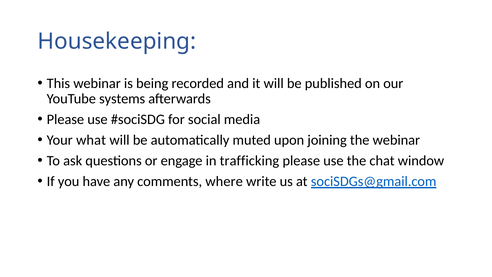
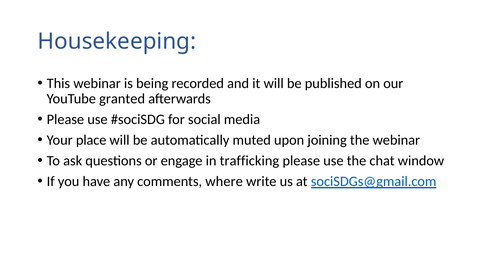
systems: systems -> granted
what: what -> place
